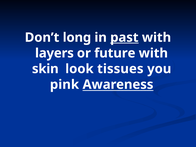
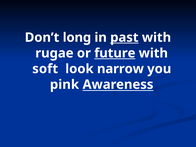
layers: layers -> rugae
future underline: none -> present
skin: skin -> soft
tissues: tissues -> narrow
